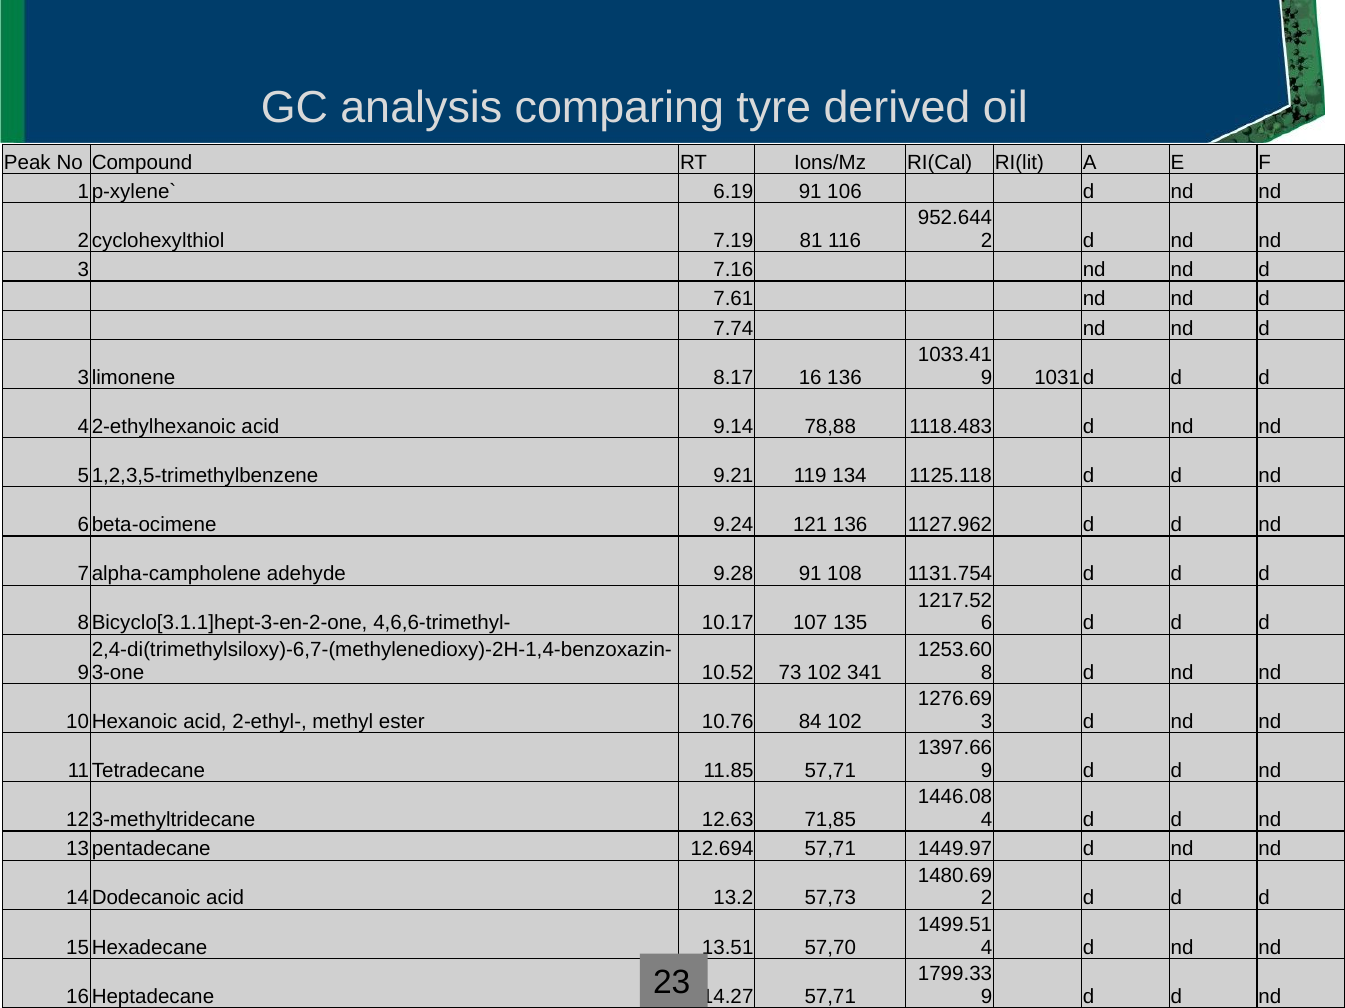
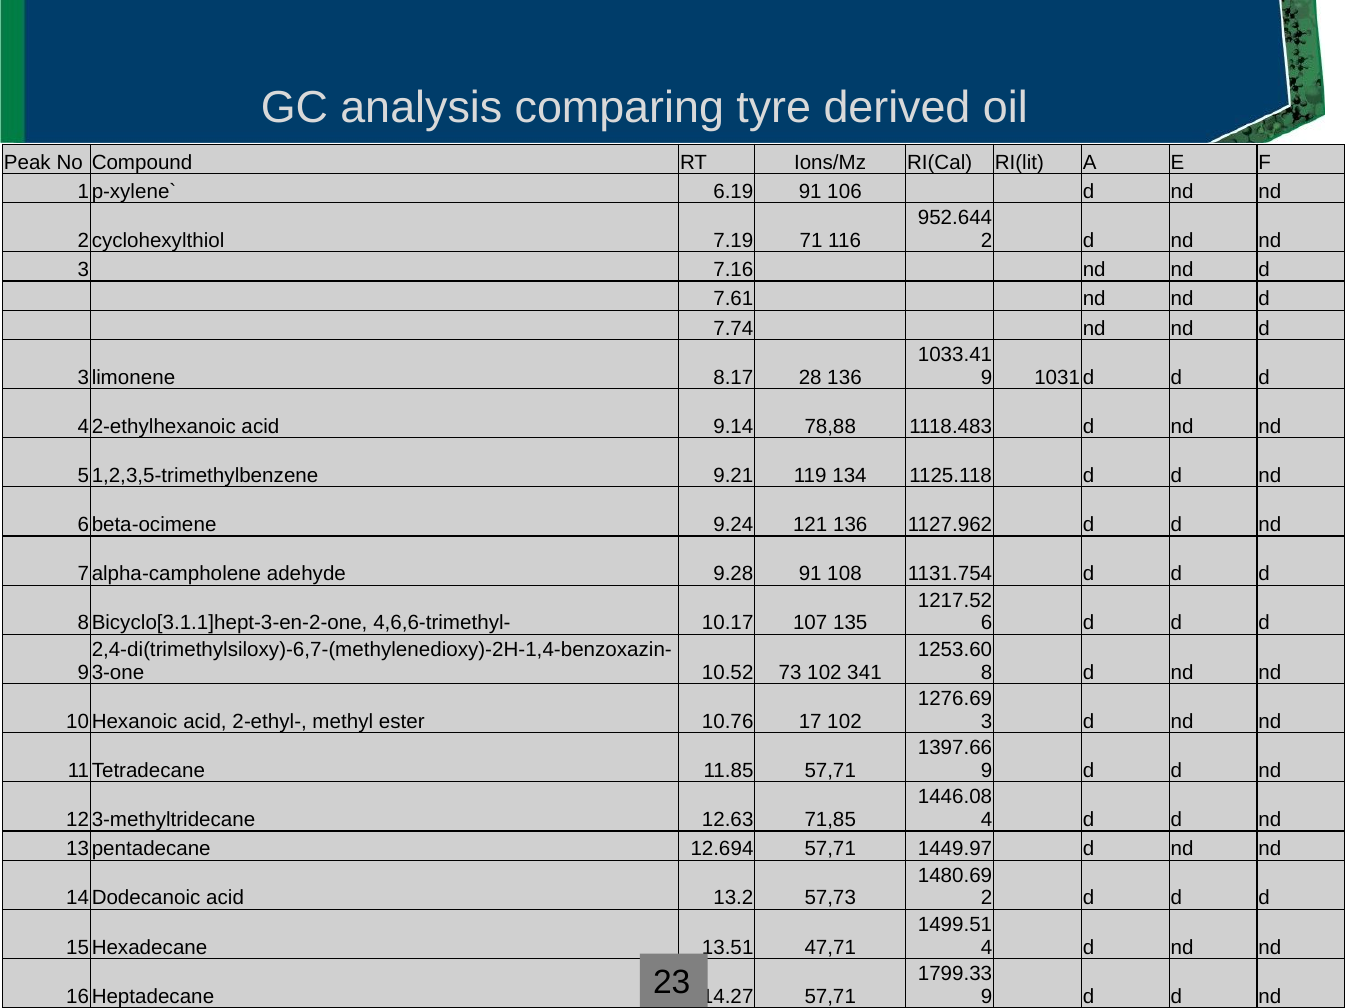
81: 81 -> 71
16: 16 -> 28
84: 84 -> 17
57,70: 57,70 -> 47,71
